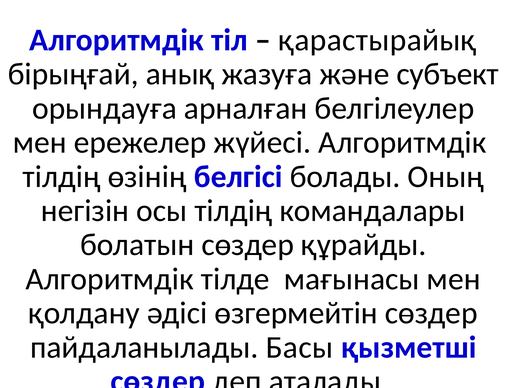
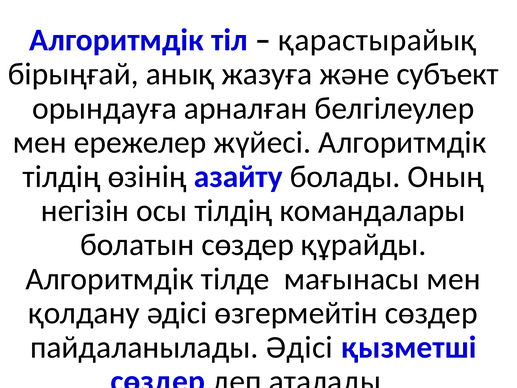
белгісі: белгісі -> азайту
пайдаланылады Басы: Басы -> Әдісі
